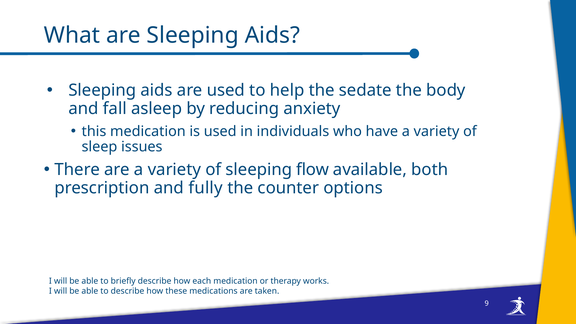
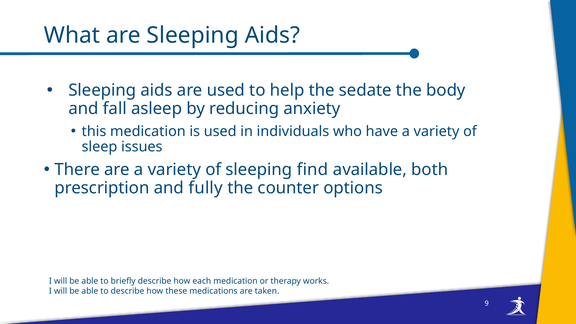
flow: flow -> find
